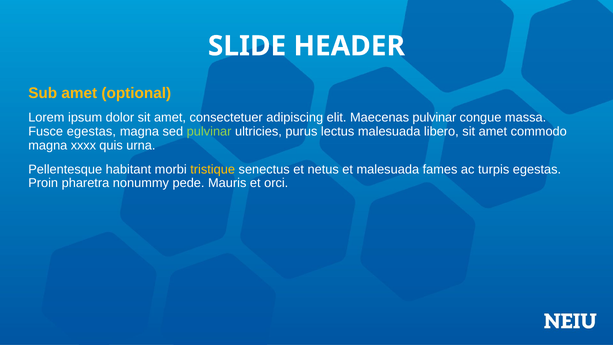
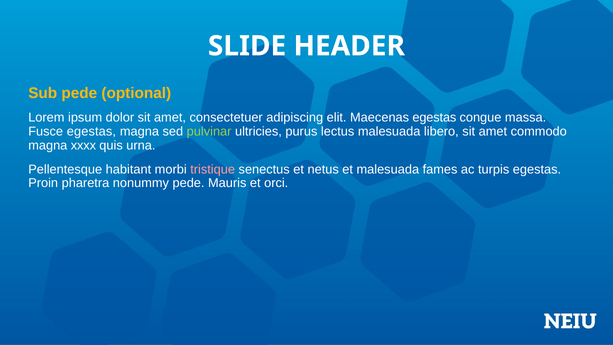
Sub amet: amet -> pede
Maecenas pulvinar: pulvinar -> egestas
tristique colour: yellow -> pink
